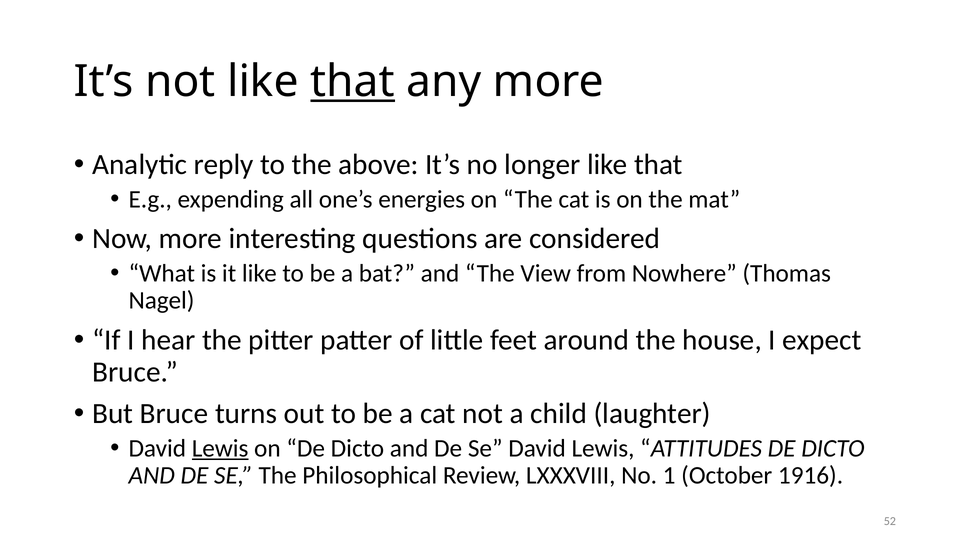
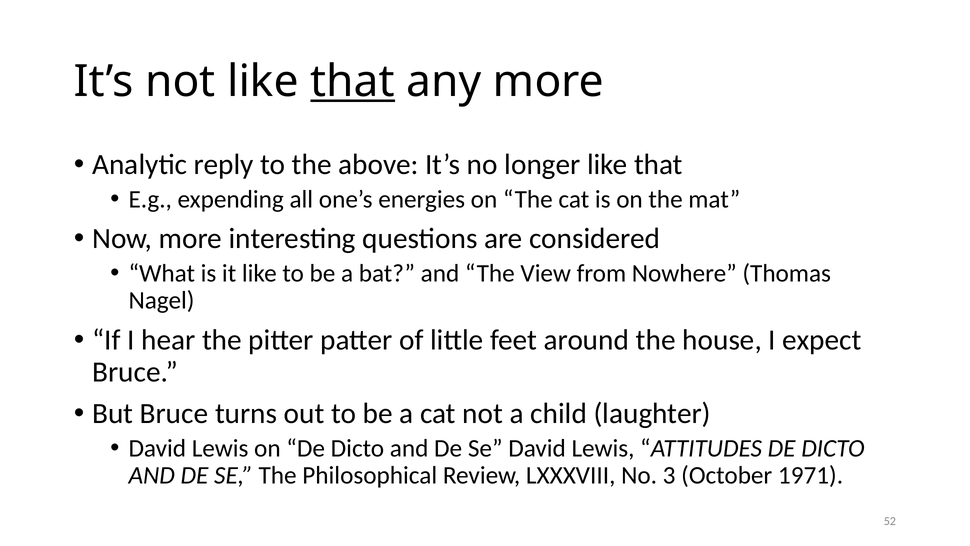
Lewis at (220, 448) underline: present -> none
1: 1 -> 3
1916: 1916 -> 1971
